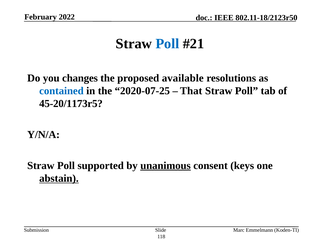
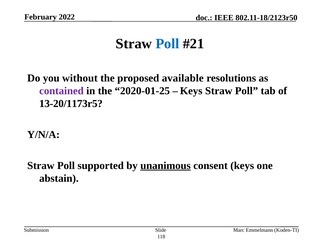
changes: changes -> without
contained colour: blue -> purple
2020-07-25: 2020-07-25 -> 2020-01-25
That at (191, 91): That -> Keys
45-20/1173r5: 45-20/1173r5 -> 13-20/1173r5
abstain underline: present -> none
